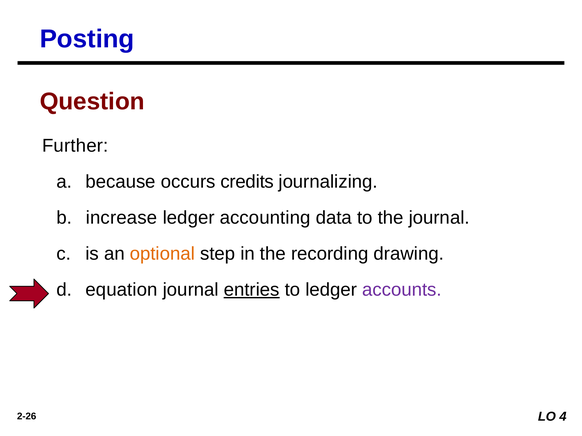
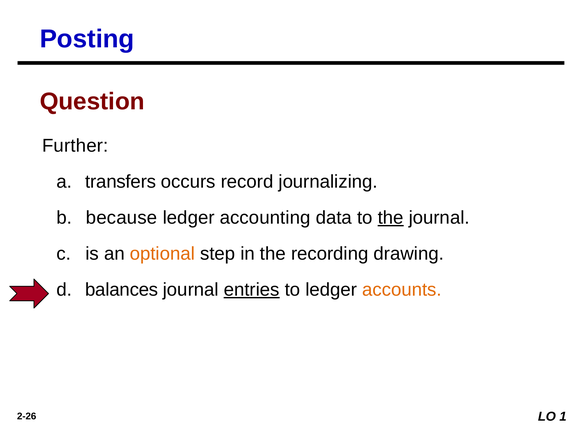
because: because -> transfers
credits: credits -> record
increase: increase -> because
the at (391, 218) underline: none -> present
equation: equation -> balances
accounts colour: purple -> orange
4: 4 -> 1
